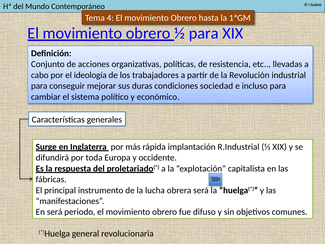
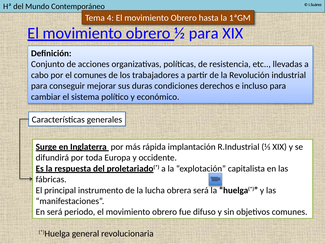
el ideología: ideología -> comunes
sociedad: sociedad -> derechos
